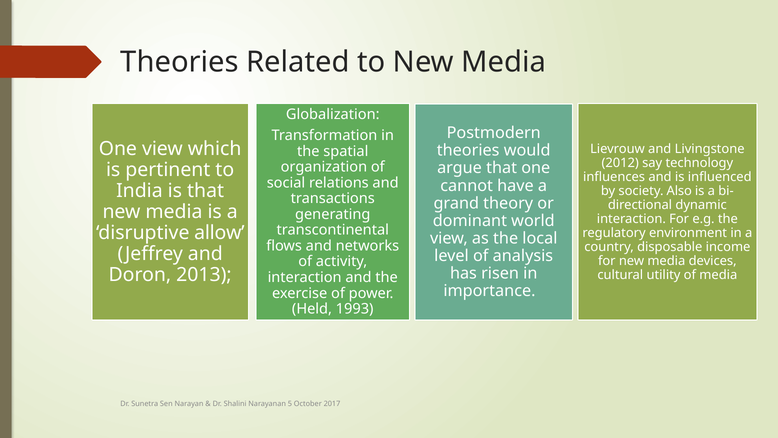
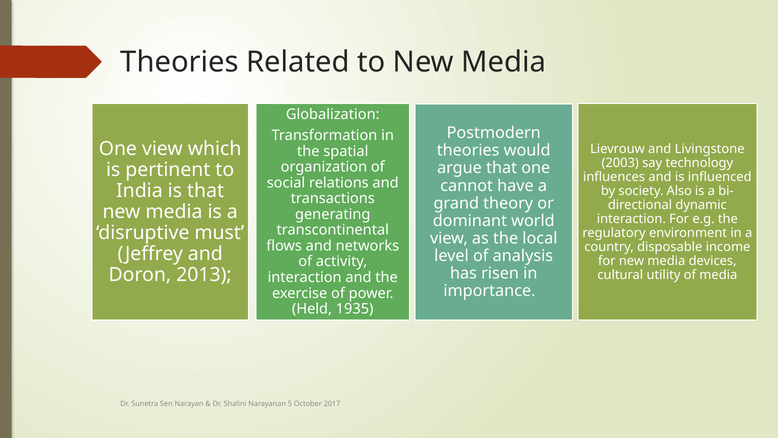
2012: 2012 -> 2003
allow: allow -> must
1993: 1993 -> 1935
